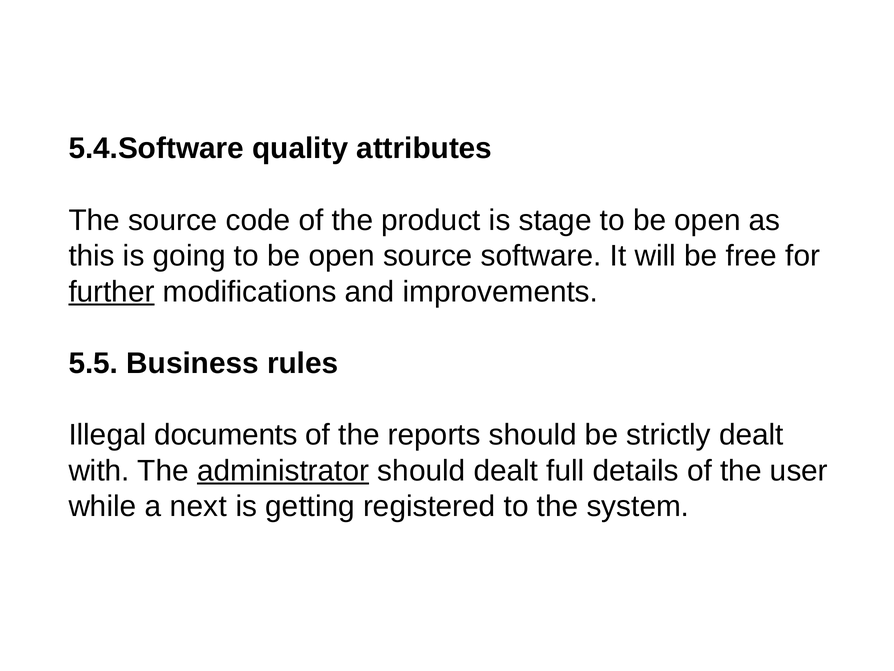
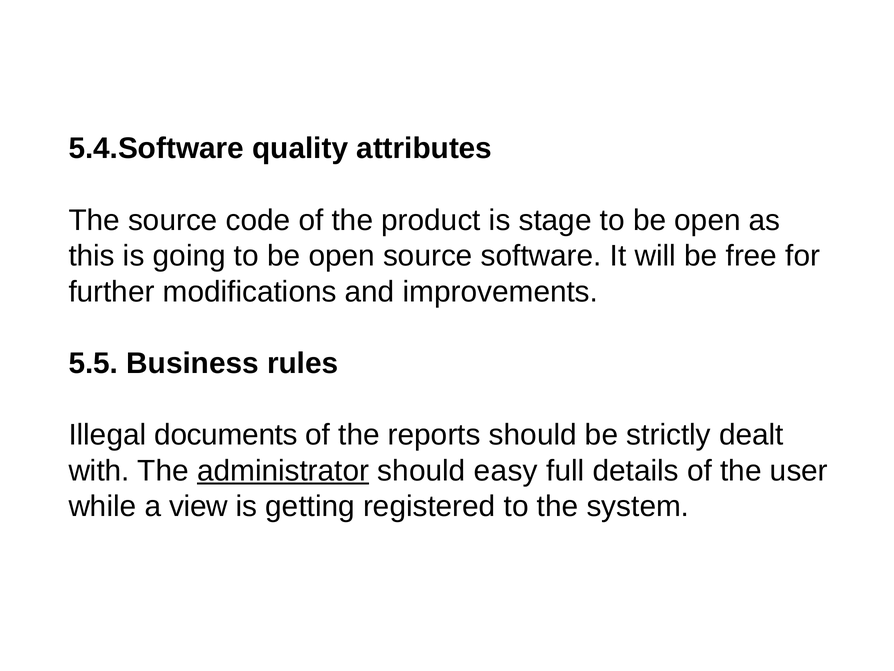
further underline: present -> none
should dealt: dealt -> easy
next: next -> view
